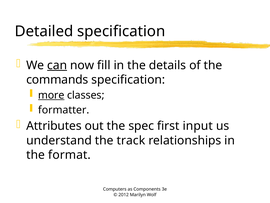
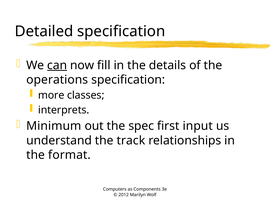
commands: commands -> operations
more underline: present -> none
formatter: formatter -> interprets
Attributes: Attributes -> Minimum
